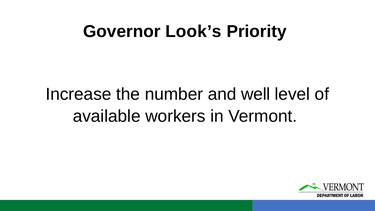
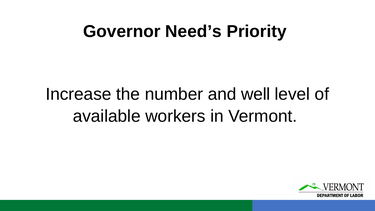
Look’s: Look’s -> Need’s
